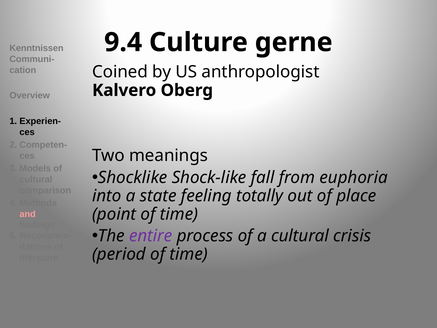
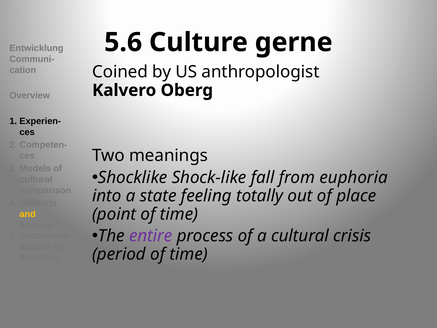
9.4: 9.4 -> 5.6
Kenntnissen: Kenntnissen -> Entwicklung
and colour: pink -> yellow
